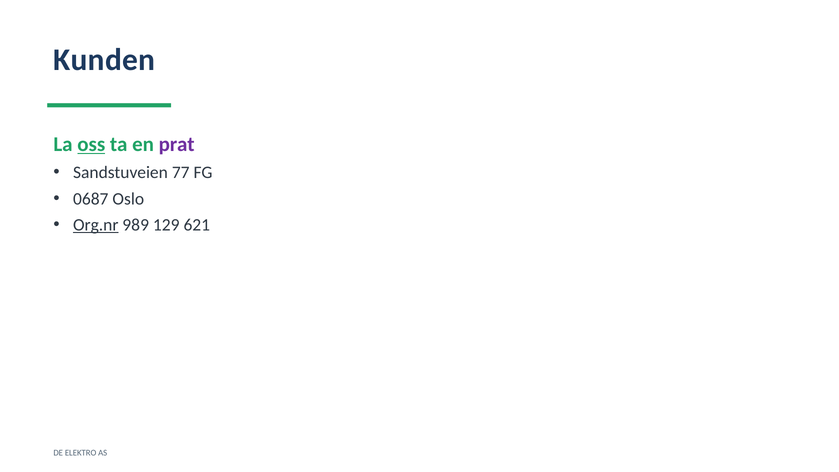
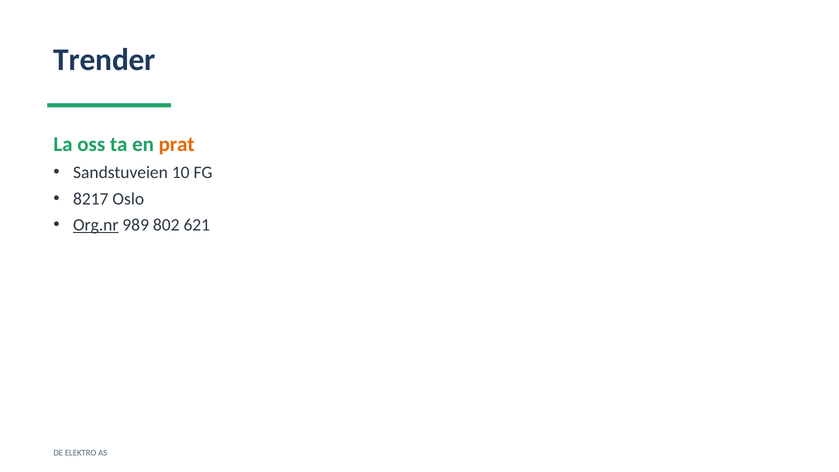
Kunden: Kunden -> Trender
oss underline: present -> none
prat colour: purple -> orange
77: 77 -> 10
0687: 0687 -> 8217
129: 129 -> 802
